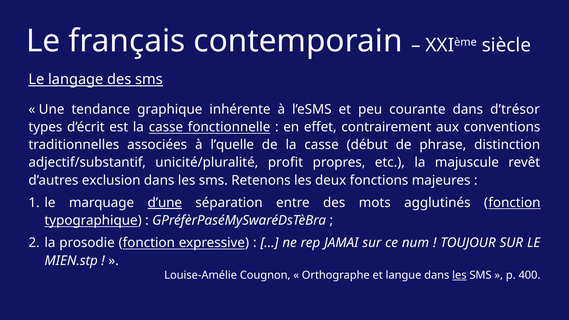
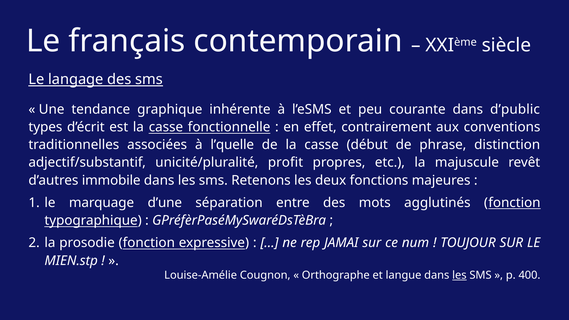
d’trésor: d’trésor -> d’public
exclusion: exclusion -> immobile
d’une underline: present -> none
